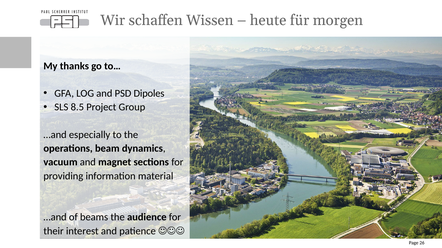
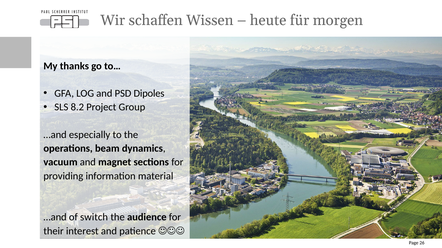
8.5: 8.5 -> 8.2
beams: beams -> switch
